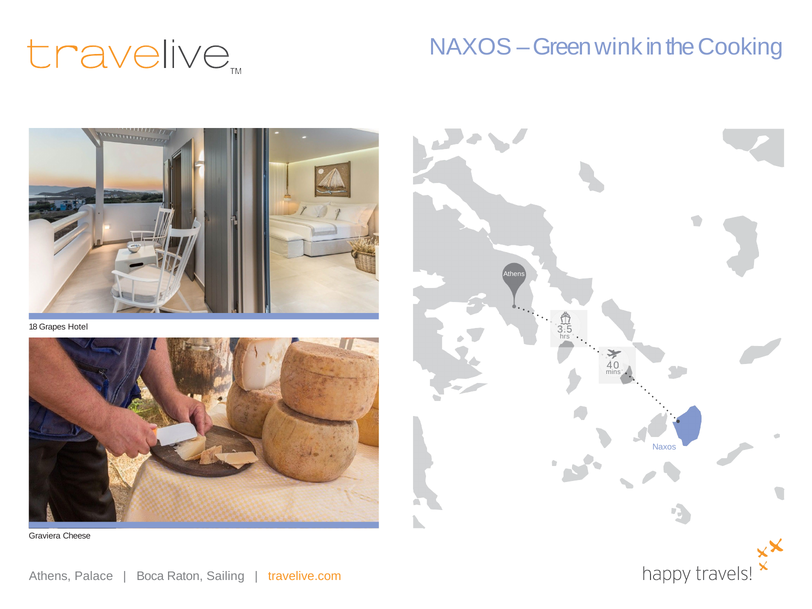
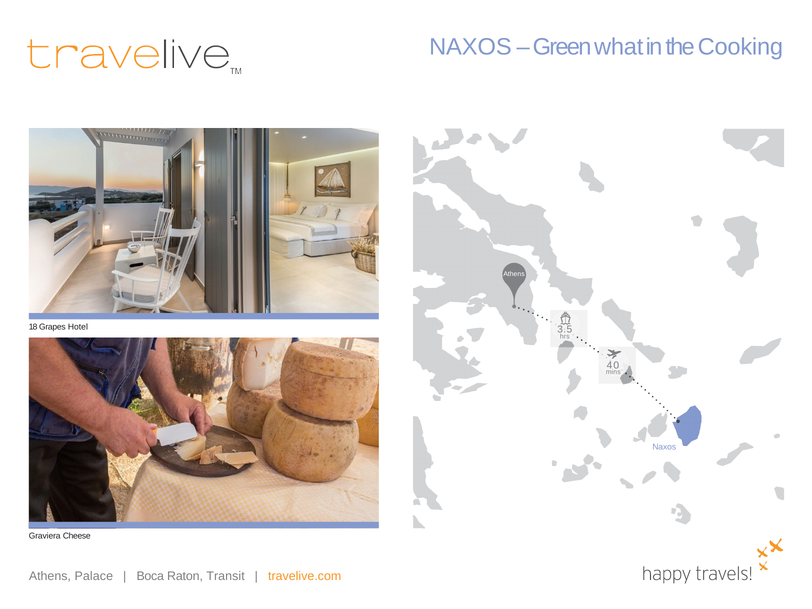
wink: wink -> what
Sailing: Sailing -> Transit
